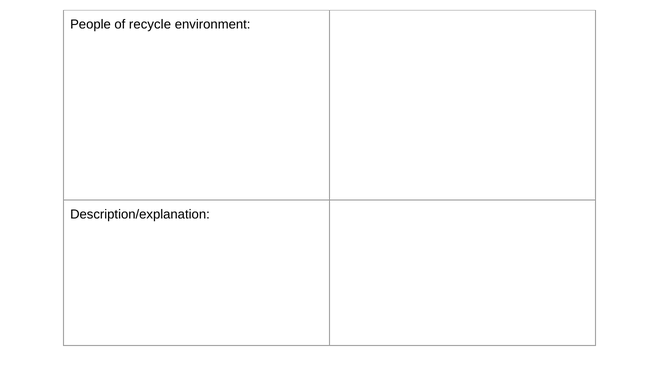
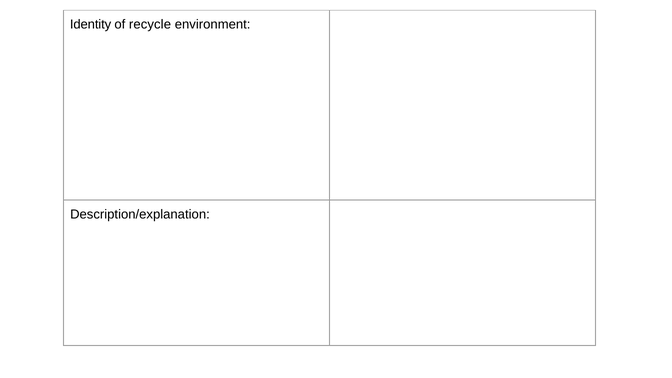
People: People -> Identity
